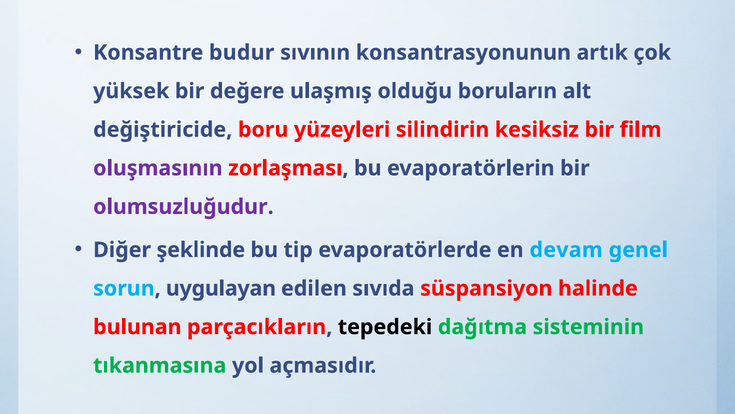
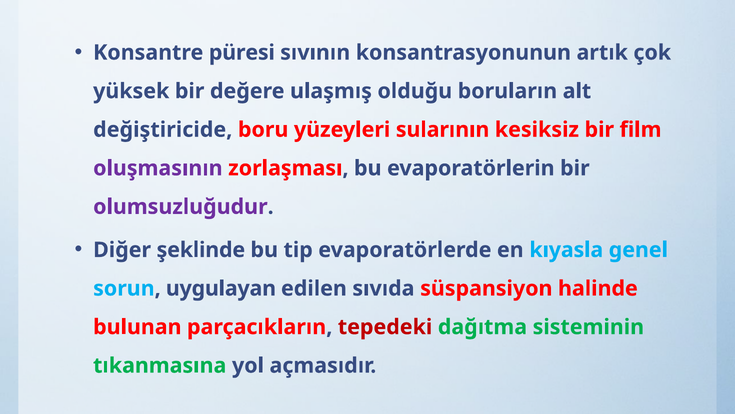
budur: budur -> püresi
silindirin: silindirin -> sularının
devam: devam -> kıyasla
tepedeki colour: black -> red
